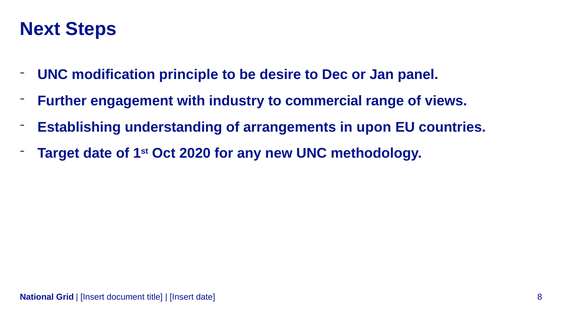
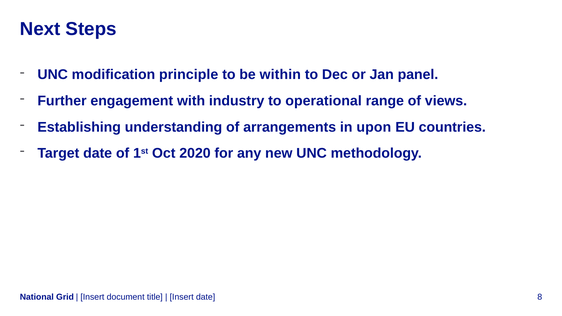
desire: desire -> within
commercial: commercial -> operational
